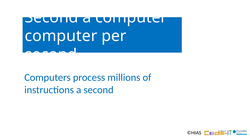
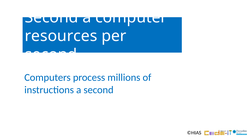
computer at (61, 36): computer -> resources
